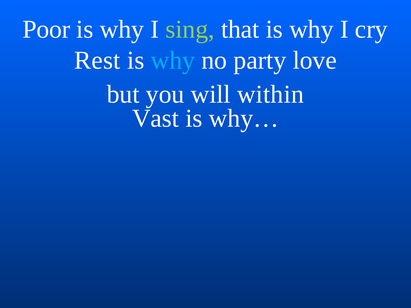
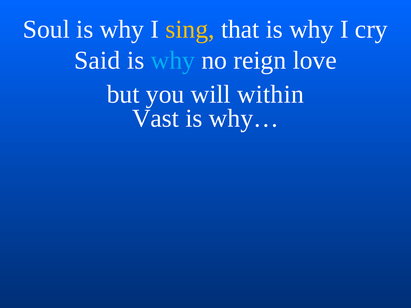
Poor: Poor -> Soul
sing colour: light green -> yellow
Rest: Rest -> Said
party: party -> reign
